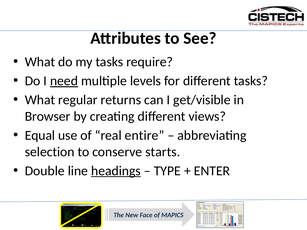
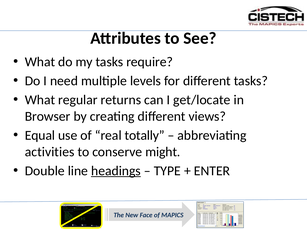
need underline: present -> none
get/visible: get/visible -> get/locate
entire: entire -> totally
selection: selection -> activities
starts: starts -> might
